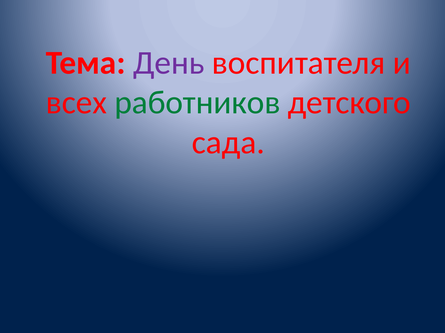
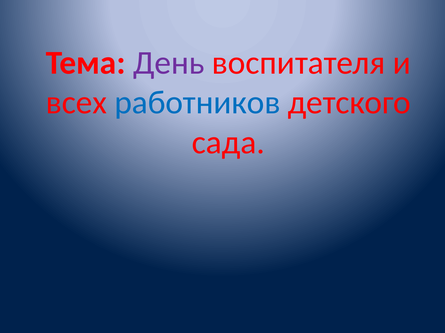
работников colour: green -> blue
